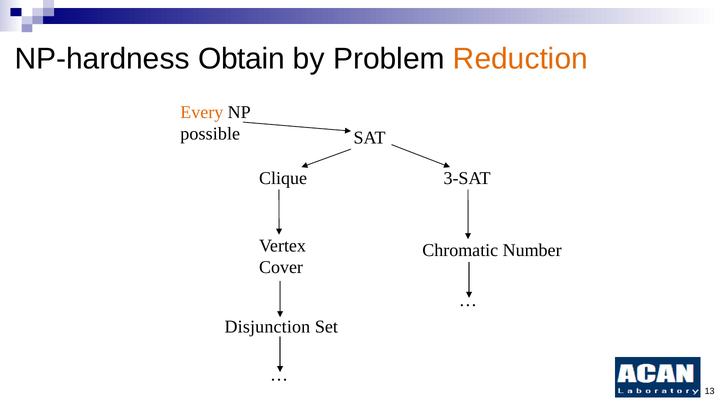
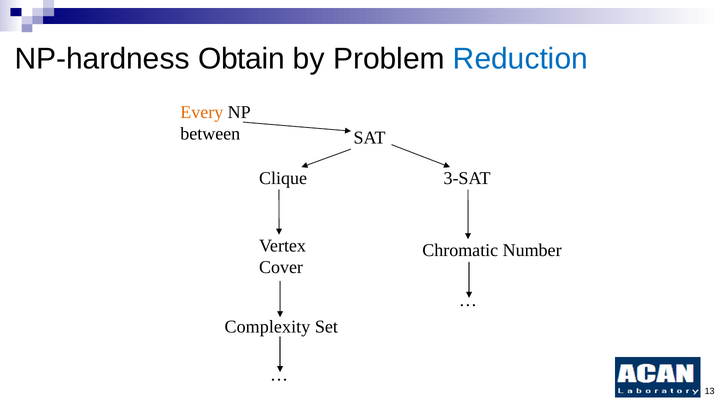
Reduction colour: orange -> blue
possible: possible -> between
Disjunction: Disjunction -> Complexity
